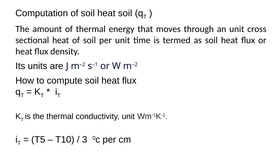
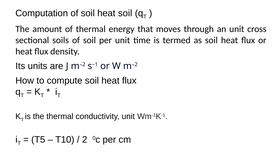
sectional heat: heat -> soils
3: 3 -> 2
